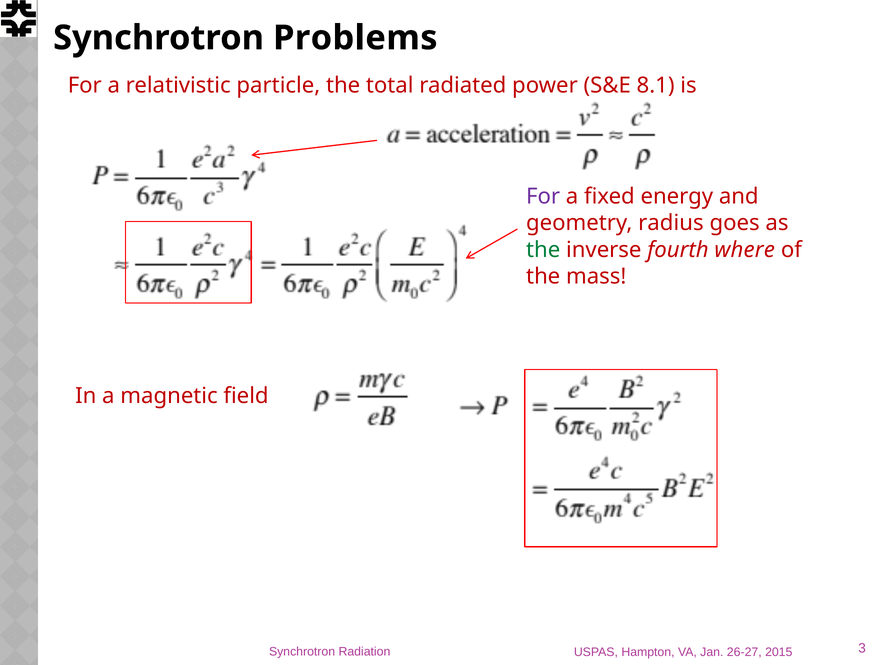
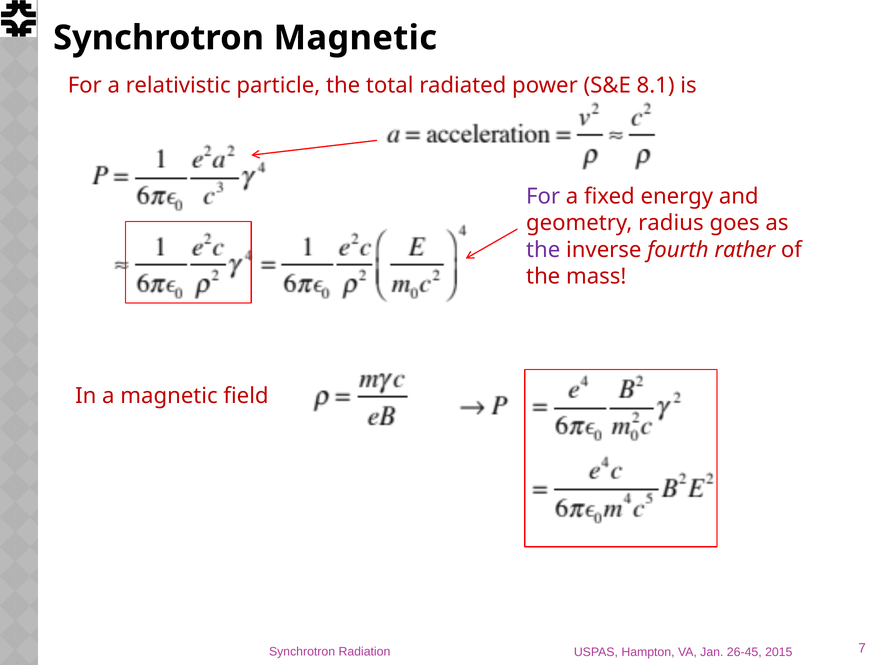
Synchrotron Problems: Problems -> Magnetic
the at (543, 250) colour: green -> purple
where: where -> rather
3: 3 -> 7
26-27: 26-27 -> 26-45
